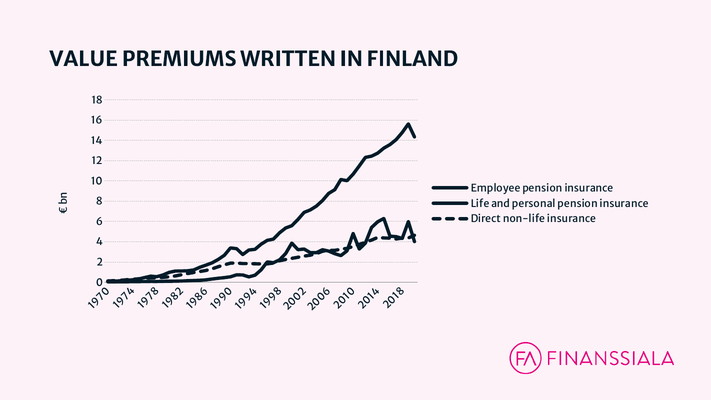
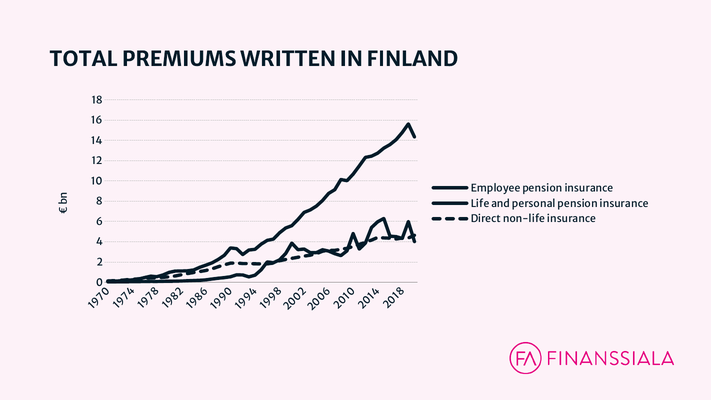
VALUE: VALUE -> TOTAL
